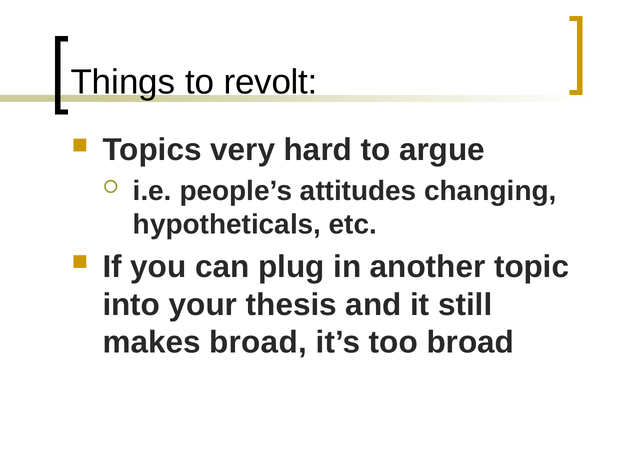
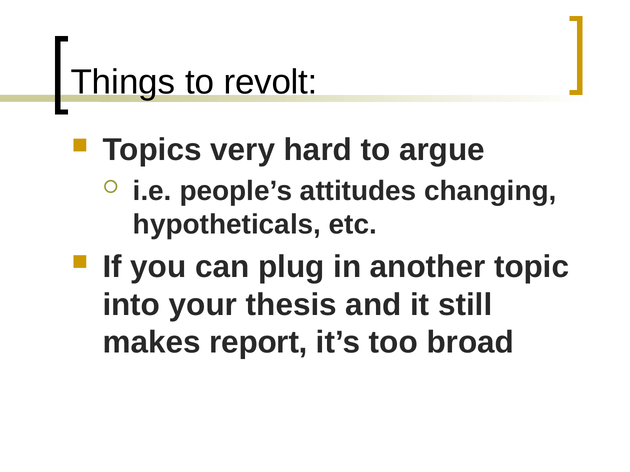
makes broad: broad -> report
